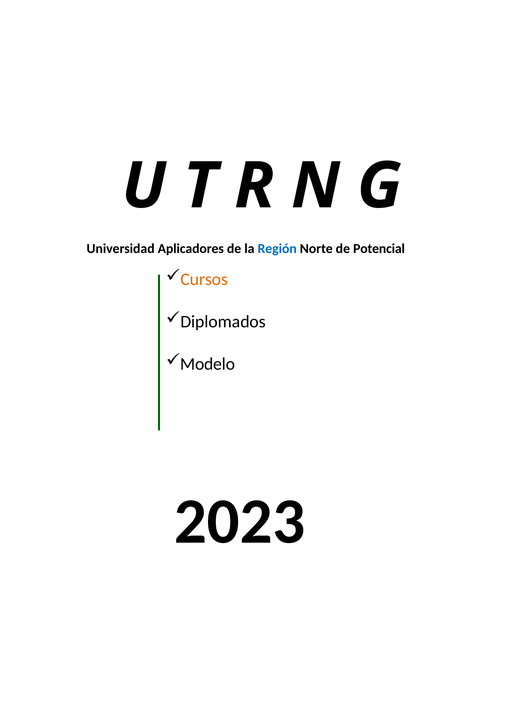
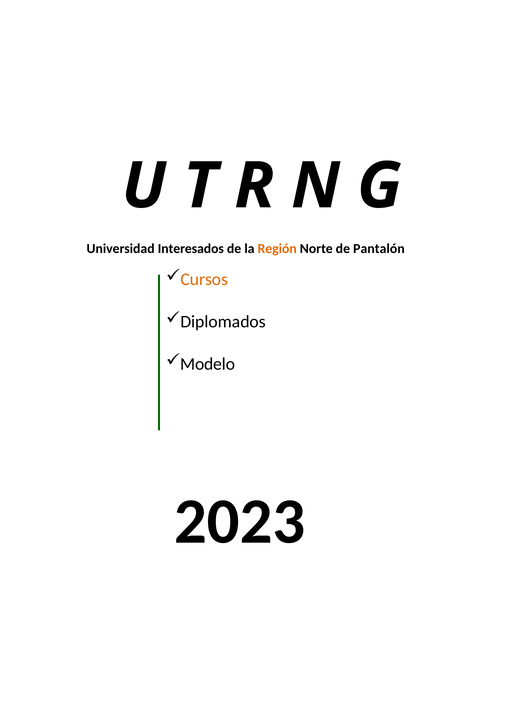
Aplicadores: Aplicadores -> Interesados
Región colour: blue -> orange
Potencial: Potencial -> Pantalón
